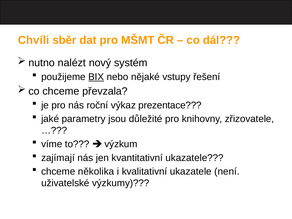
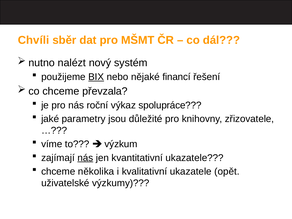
vstupy: vstupy -> financí
prezentace: prezentace -> spolupráce
nás at (85, 158) underline: none -> present
není: není -> opět
